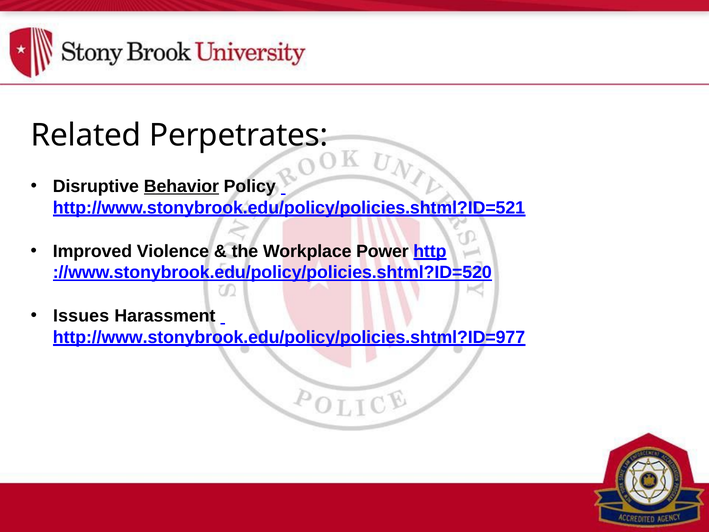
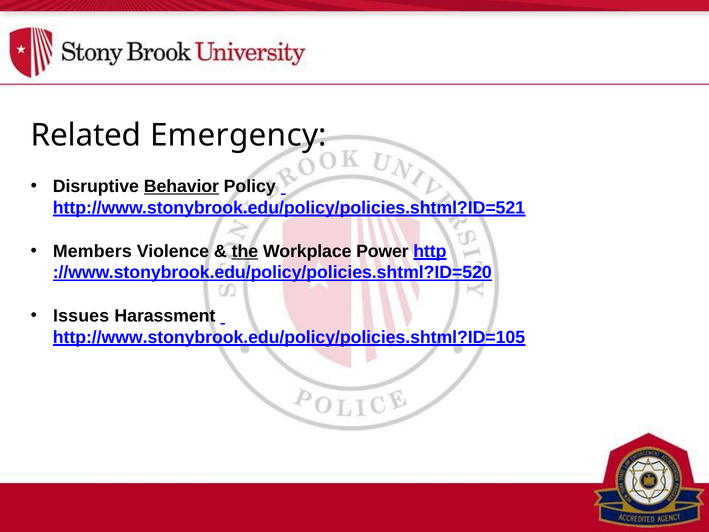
Perpetrates: Perpetrates -> Emergency
Improved: Improved -> Members
the underline: none -> present
http://www.stonybrook.edu/policy/policies.shtml?ID=977: http://www.stonybrook.edu/policy/policies.shtml?ID=977 -> http://www.stonybrook.edu/policy/policies.shtml?ID=105
